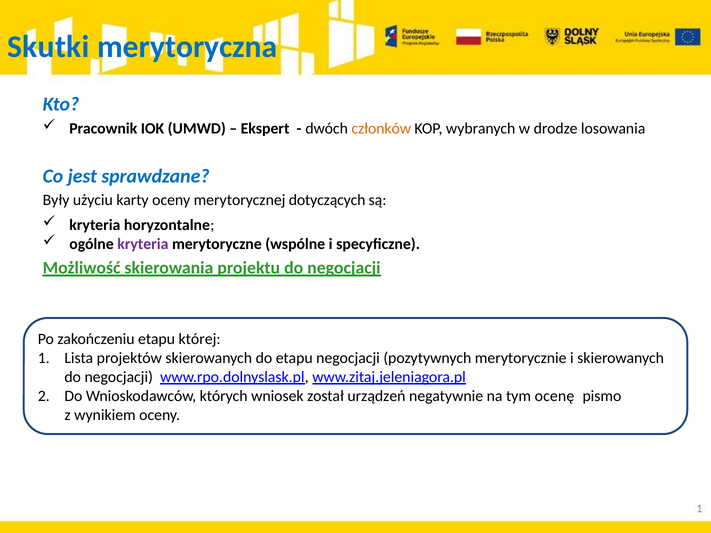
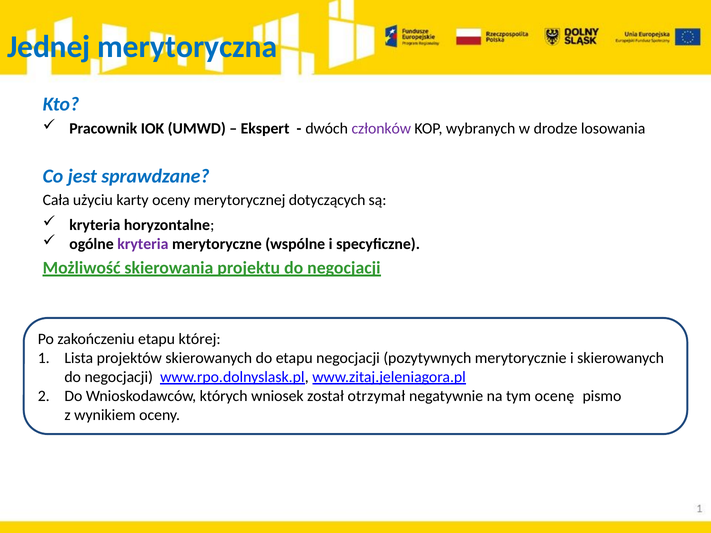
Skutki: Skutki -> Jednej
członków colour: orange -> purple
Były: Były -> Cała
urządzeń: urządzeń -> otrzymał
